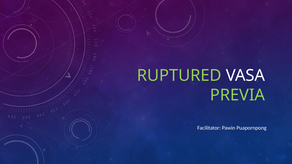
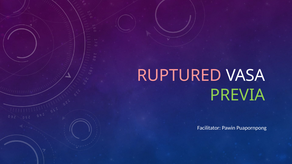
RUPTURED colour: light green -> pink
